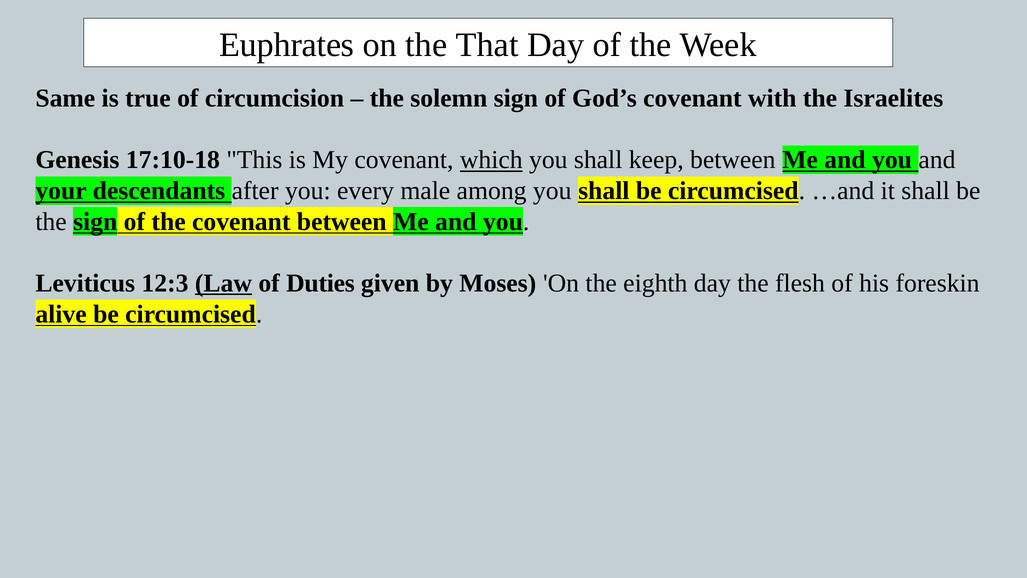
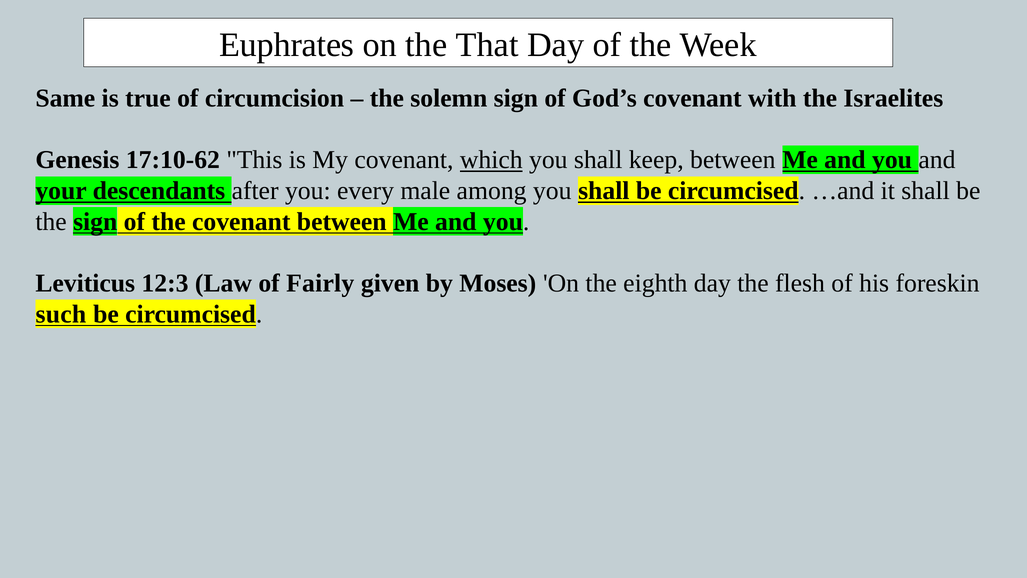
17:10-18: 17:10-18 -> 17:10-62
Law underline: present -> none
Duties: Duties -> Fairly
alive: alive -> such
